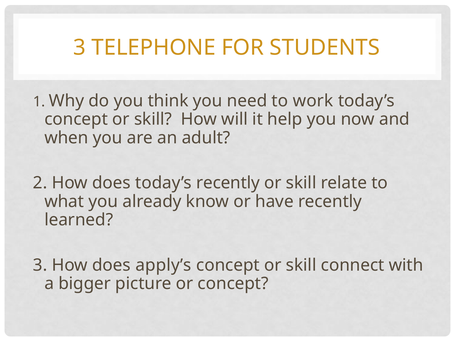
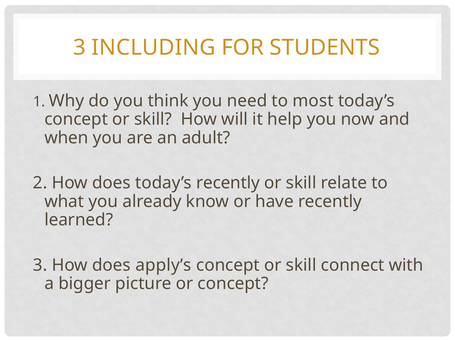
TELEPHONE: TELEPHONE -> INCLUDING
work: work -> most
